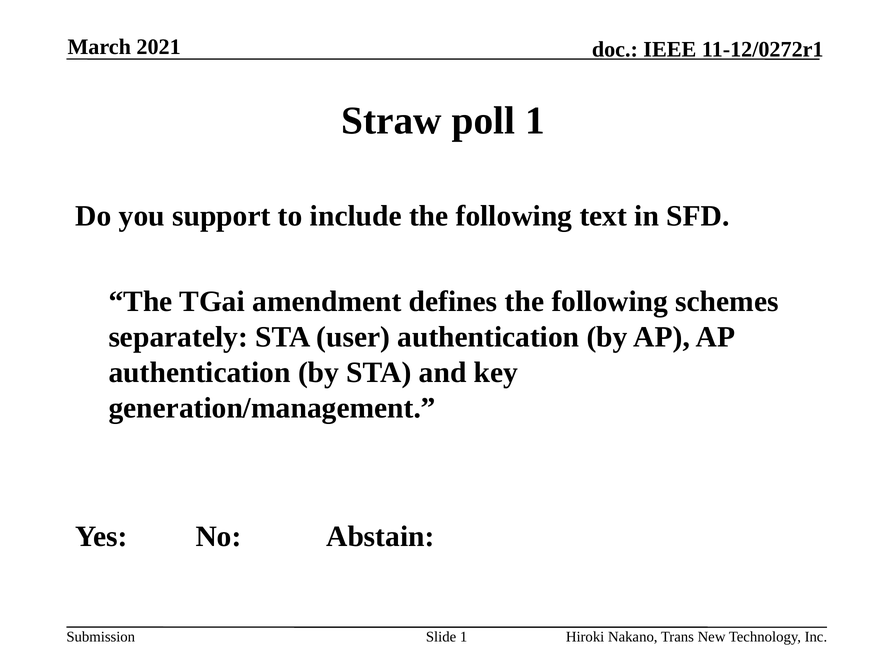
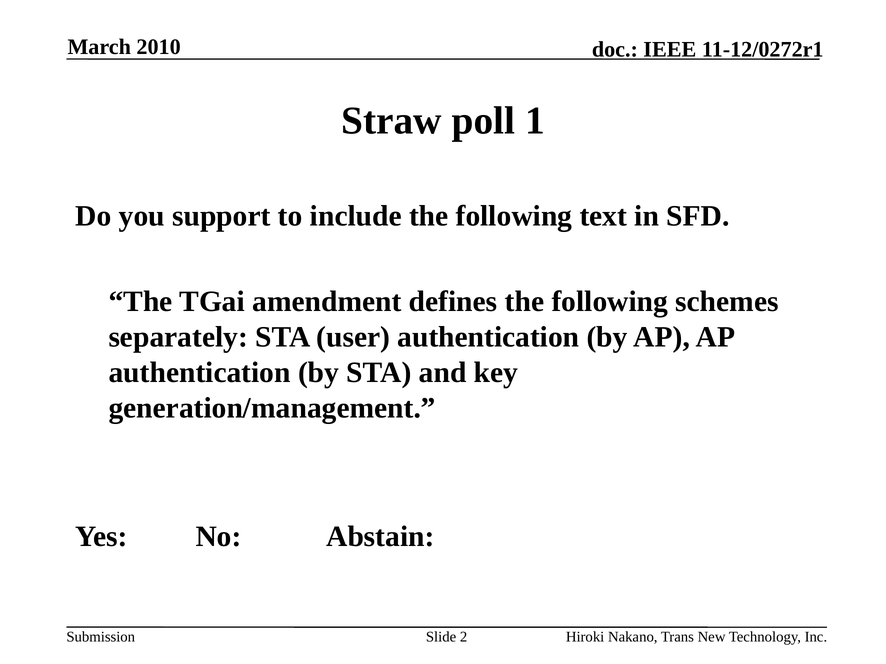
2021: 2021 -> 2010
Slide 1: 1 -> 2
